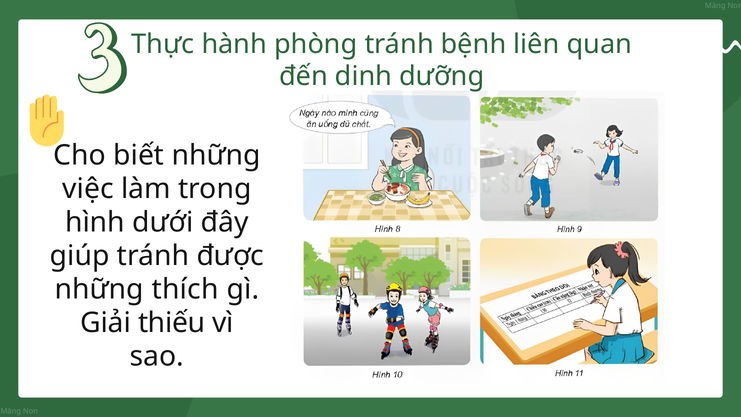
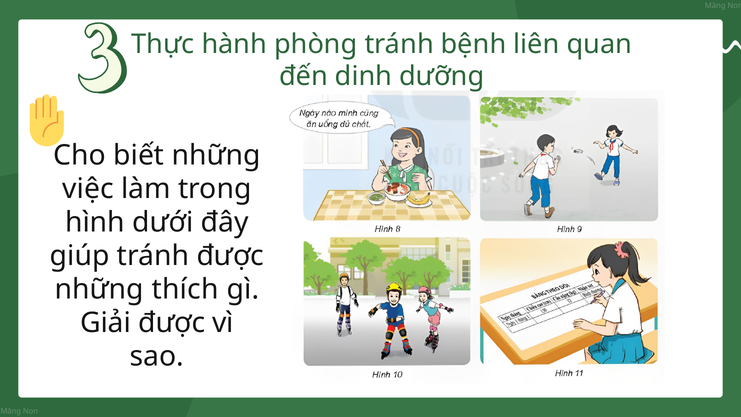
Giải thiếu: thiếu -> được
